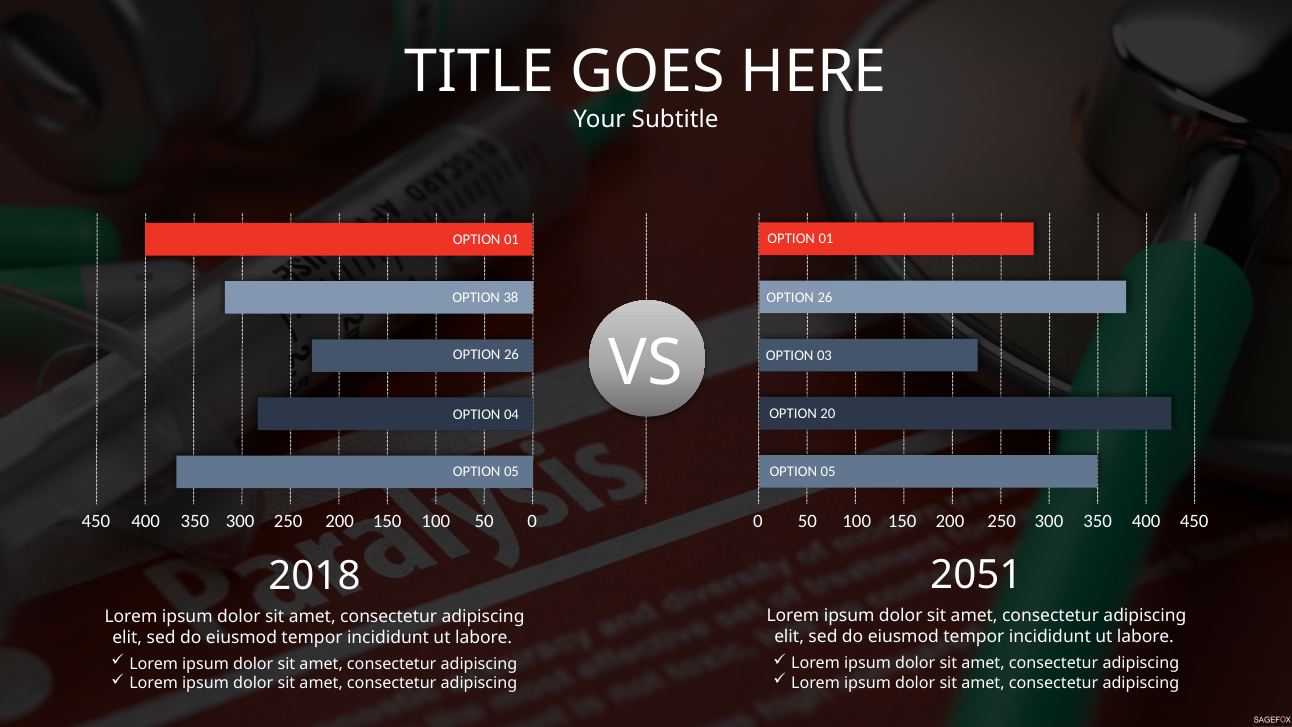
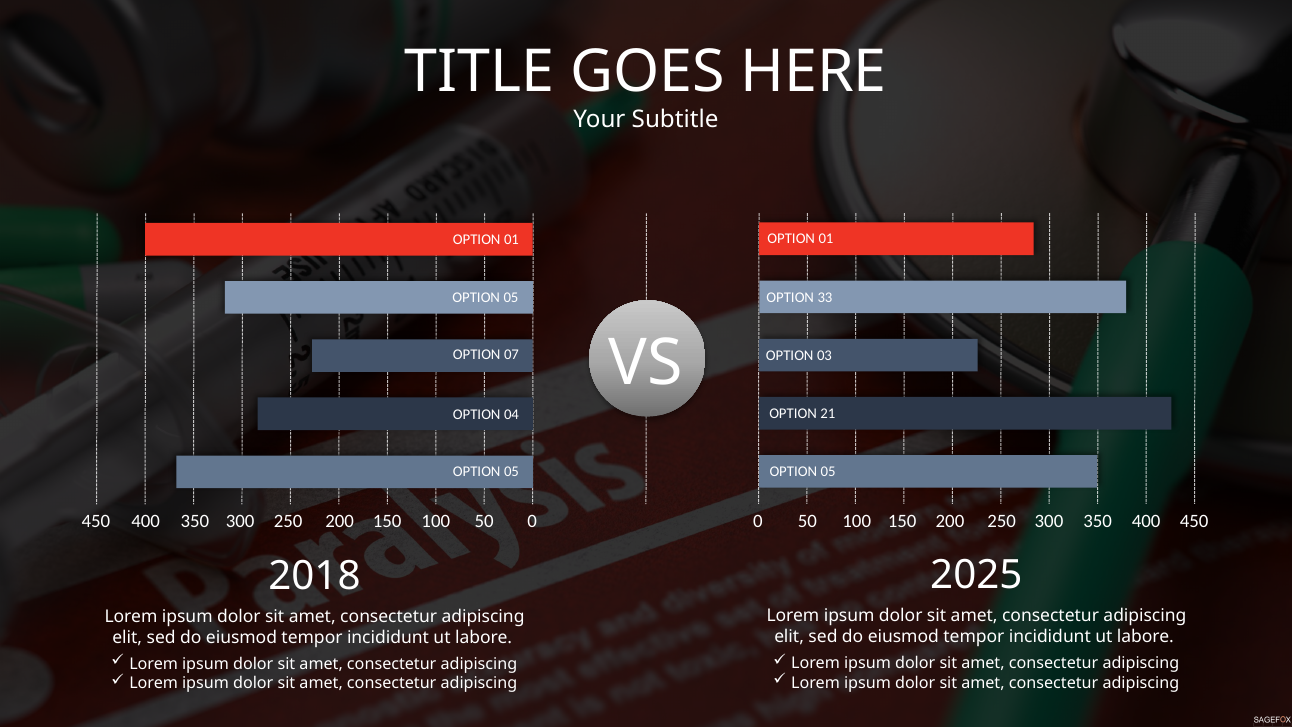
38 at (511, 298): 38 -> 05
26 at (825, 298): 26 -> 33
26 at (511, 355): 26 -> 07
20: 20 -> 21
2051: 2051 -> 2025
